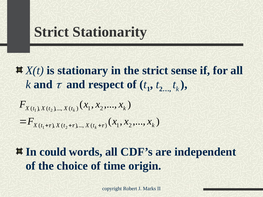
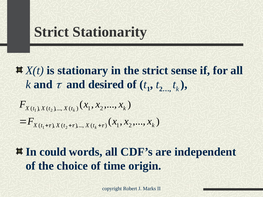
respect: respect -> desired
